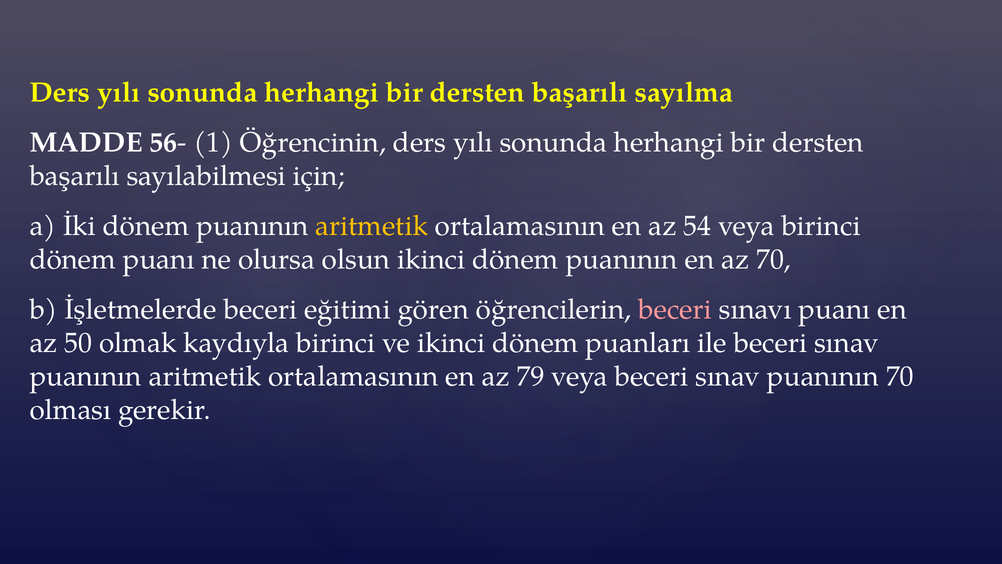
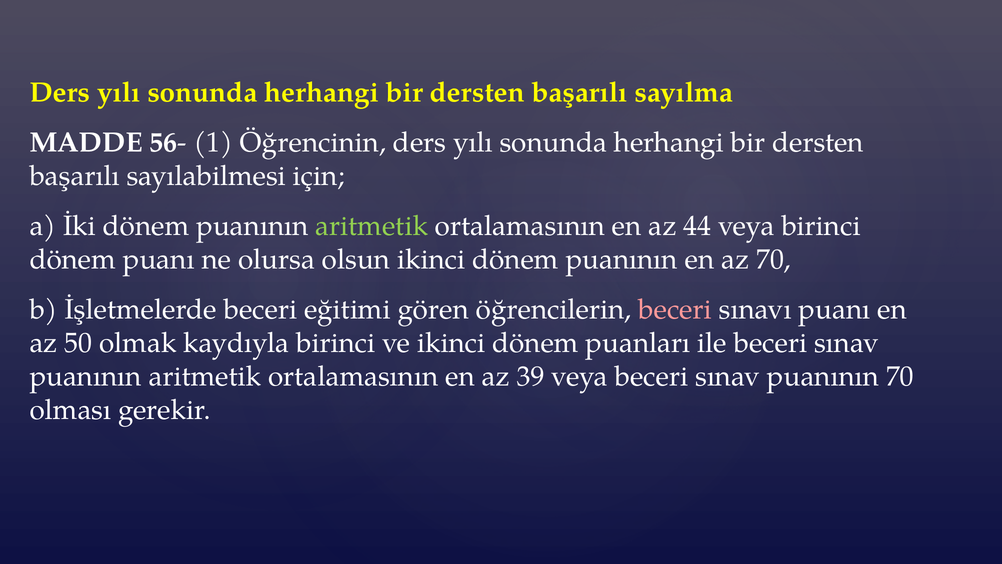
aritmetik at (372, 226) colour: yellow -> light green
54: 54 -> 44
79: 79 -> 39
